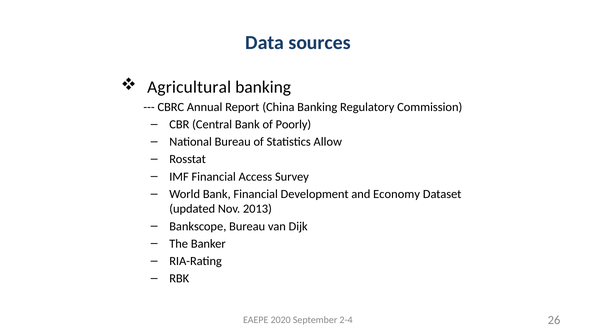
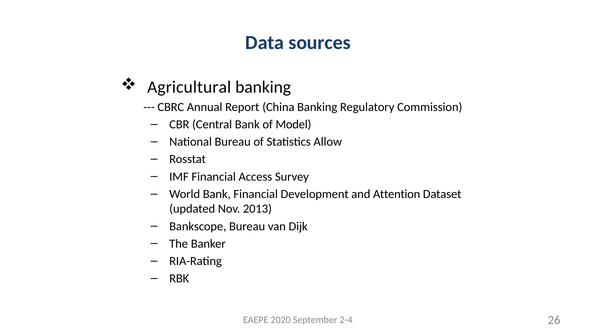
Poorly: Poorly -> Model
Economy: Economy -> Attention
